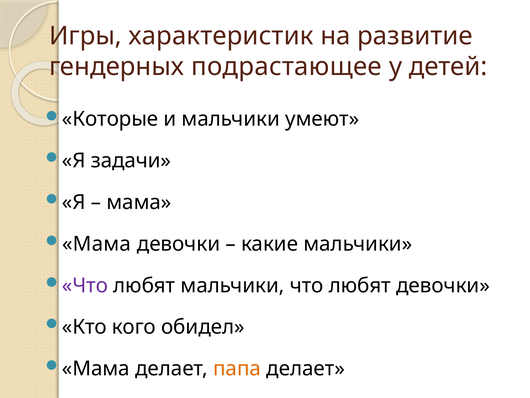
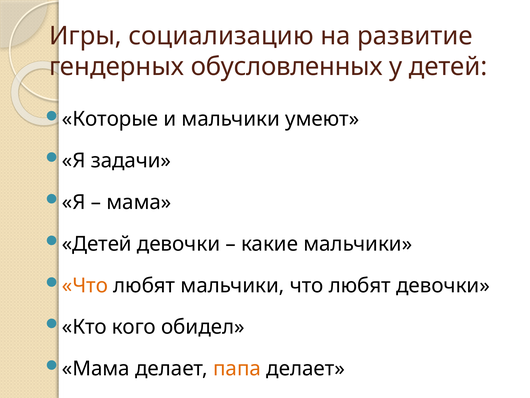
характеристик: характеристик -> социализацию
подрастающее: подрастающее -> обусловленных
Мама at (97, 244): Мама -> Детей
Что at (85, 285) colour: purple -> orange
